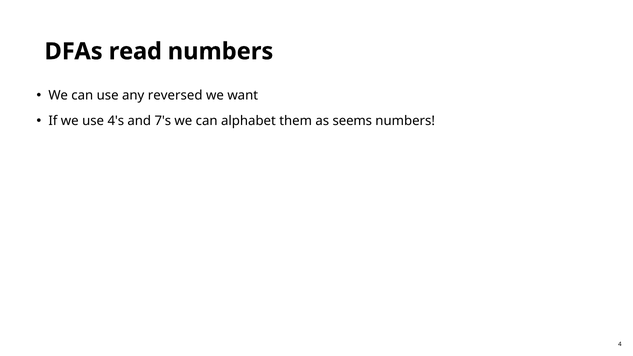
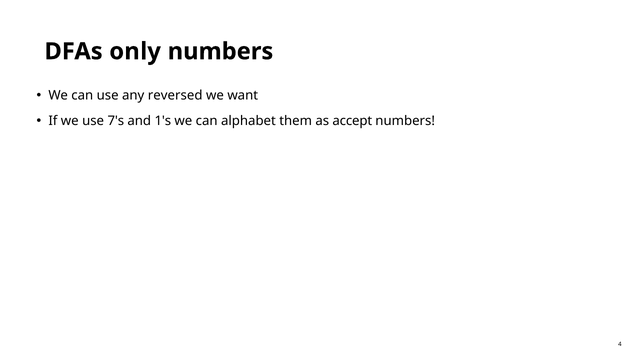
read: read -> only
4's: 4's -> 7's
7's: 7's -> 1's
seems: seems -> accept
